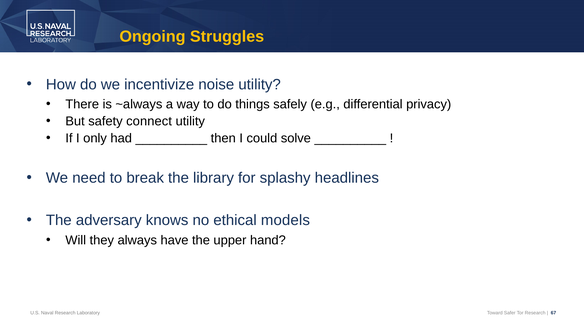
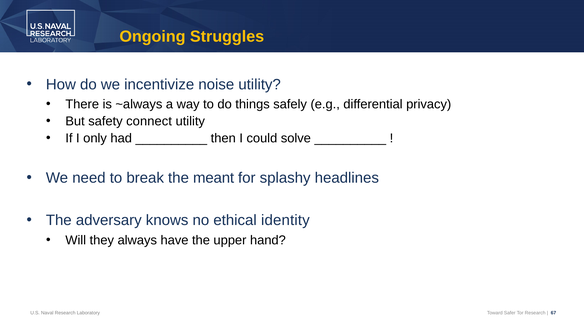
library: library -> meant
models: models -> identity
